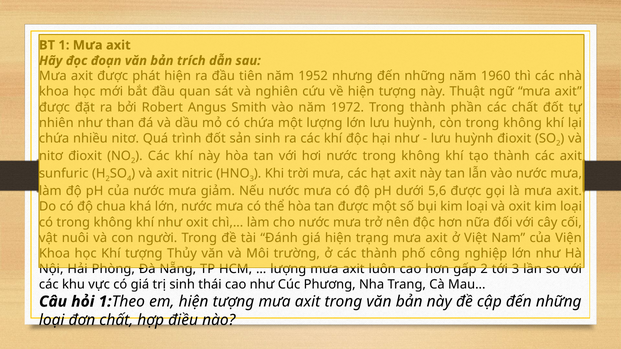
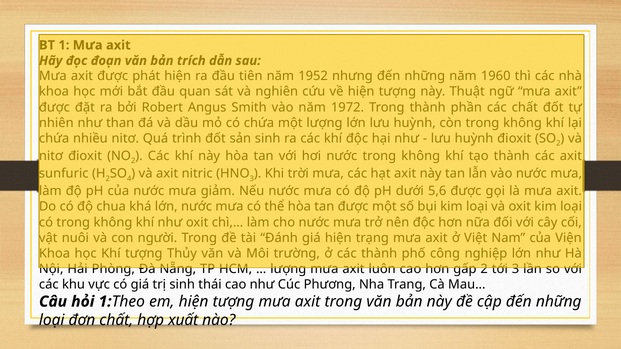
điều: điều -> xuất
